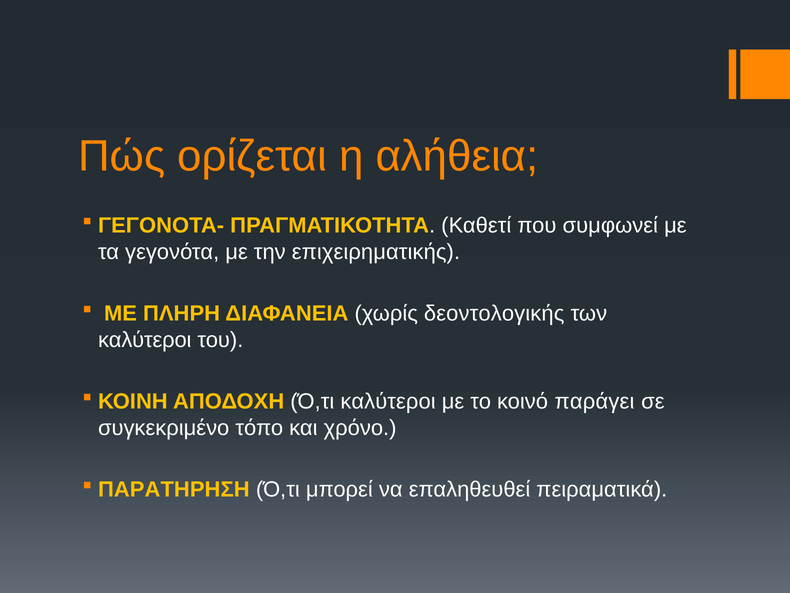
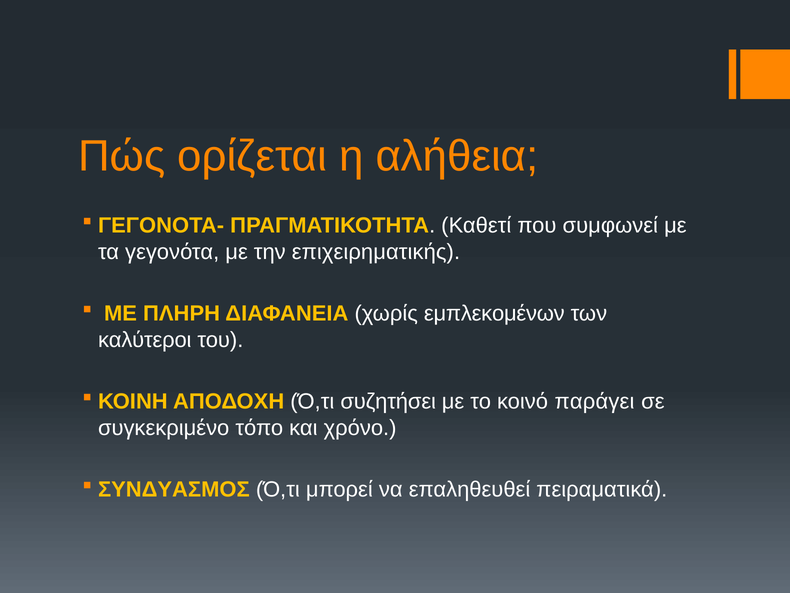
δεοντολογικής: δεοντολογικής -> εμπλεκομένων
Ό,τι καλύτεροι: καλύτεροι -> συζητήσει
ΠΑΡΑΤΗΡΗΣΗ: ΠΑΡΑΤΗΡΗΣΗ -> ΣΥΝΔΥΑΣΜΟΣ
